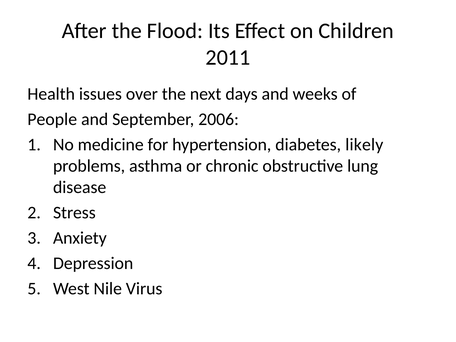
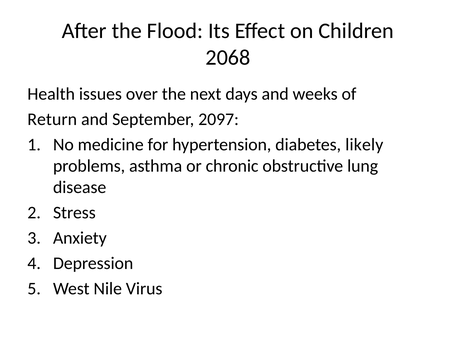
2011: 2011 -> 2068
People: People -> Return
2006: 2006 -> 2097
